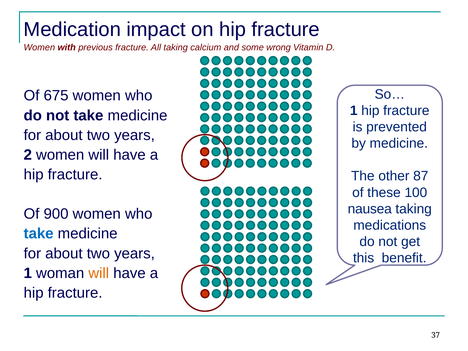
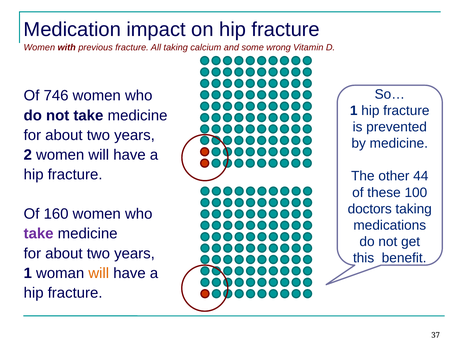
675: 675 -> 746
87: 87 -> 44
nausea: nausea -> doctors
900: 900 -> 160
take at (39, 234) colour: blue -> purple
